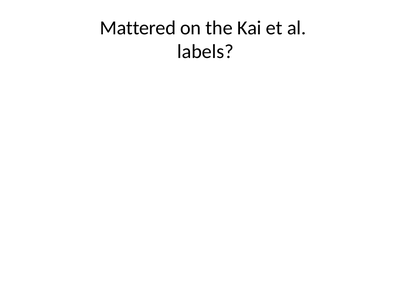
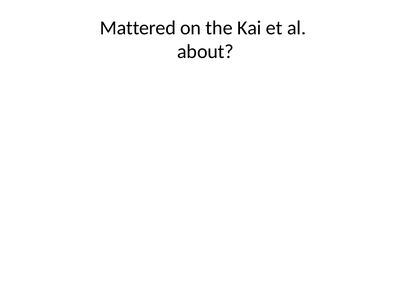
labels: labels -> about
